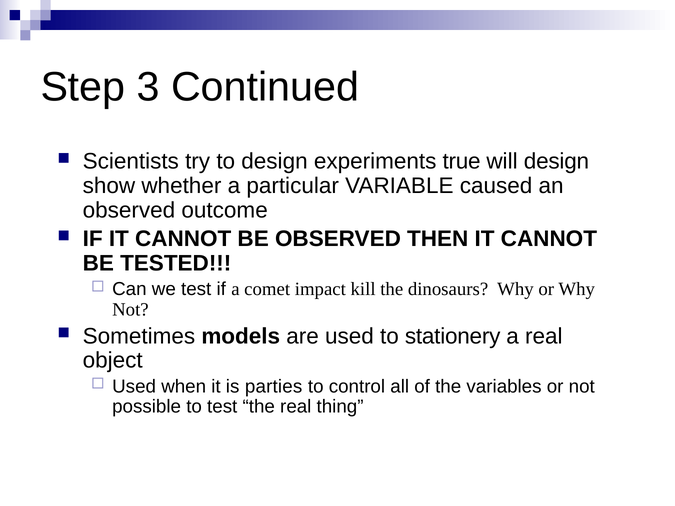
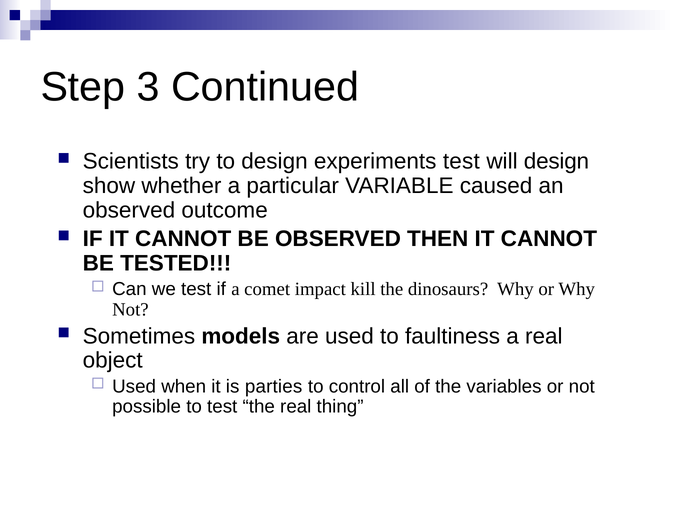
experiments true: true -> test
stationery: stationery -> faultiness
